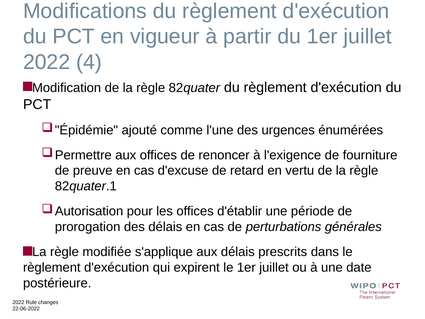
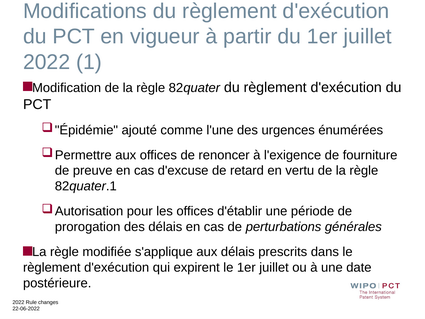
4: 4 -> 1
